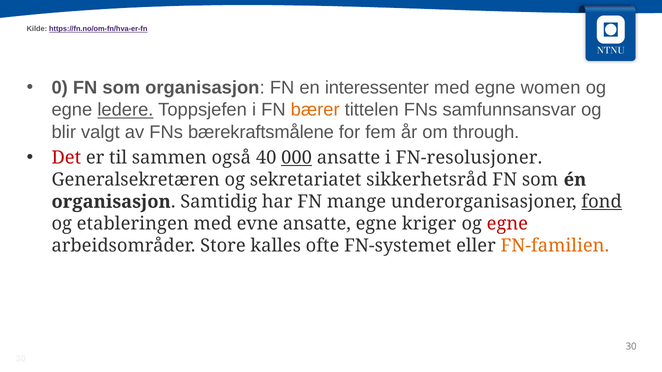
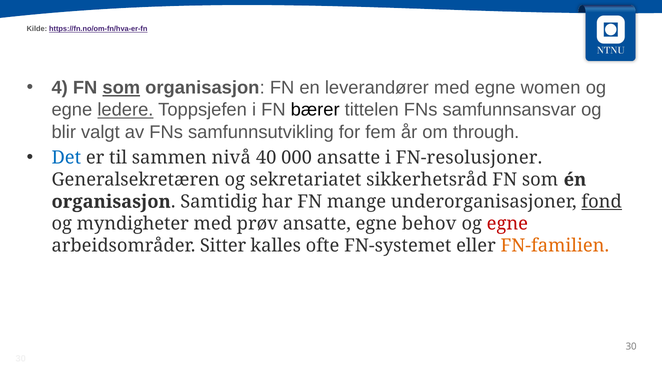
0: 0 -> 4
som at (121, 88) underline: none -> present
interessenter: interessenter -> leverandører
bærer colour: orange -> black
bærekraftsmålene: bærekraftsmålene -> samfunnsutvikling
Det colour: red -> blue
også: også -> nivå
000 underline: present -> none
etableringen: etableringen -> myndigheter
evne: evne -> prøv
kriger: kriger -> behov
Store: Store -> Sitter
